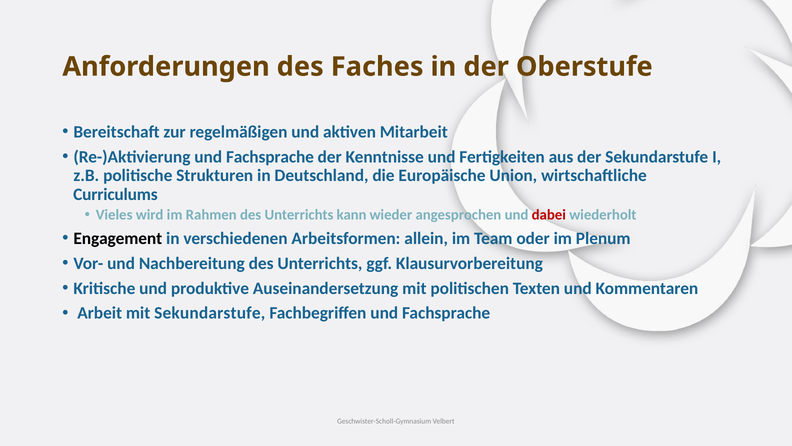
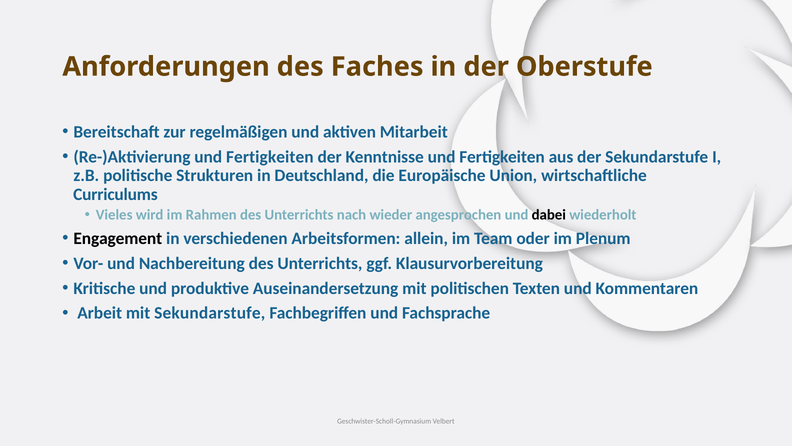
Re-)Aktivierung und Fachsprache: Fachsprache -> Fertigkeiten
kann: kann -> nach
dabei colour: red -> black
